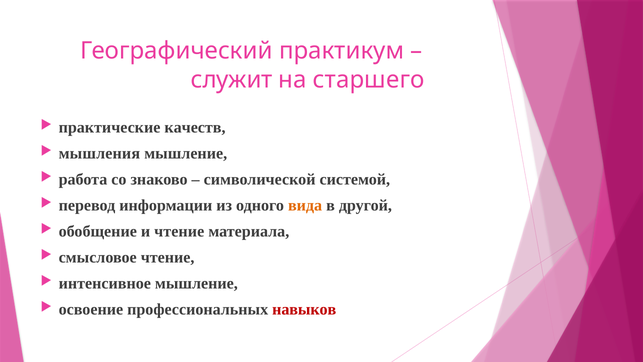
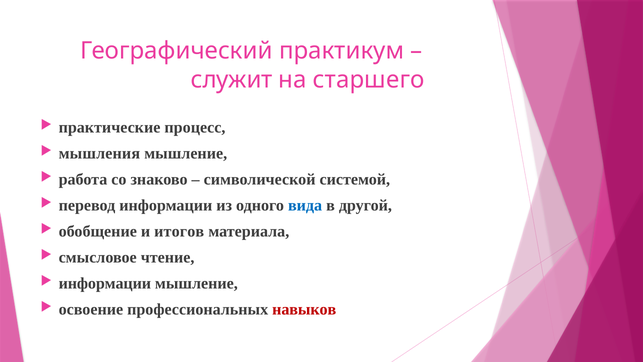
качеств: качеств -> процесс
вида colour: orange -> blue
и чтение: чтение -> итогов
интенсивное at (105, 283): интенсивное -> информации
